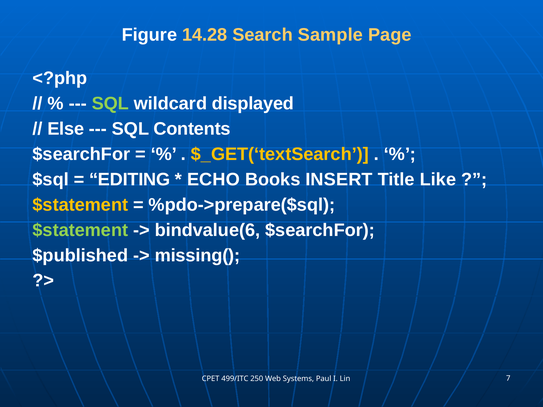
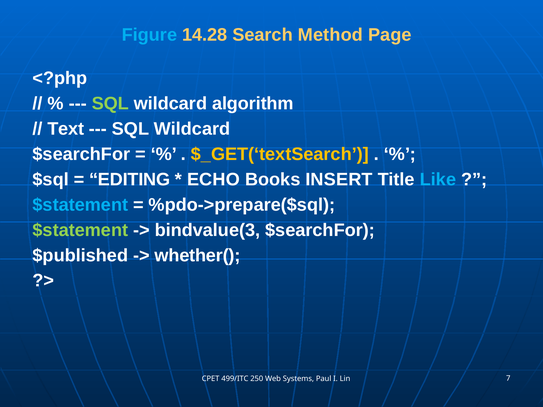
Figure colour: white -> light blue
Sample: Sample -> Method
displayed: displayed -> algorithm
Else: Else -> Text
Contents at (192, 129): Contents -> Wildcard
Like colour: white -> light blue
$statement at (80, 205) colour: yellow -> light blue
bindvalue(6: bindvalue(6 -> bindvalue(3
missing(: missing( -> whether(
